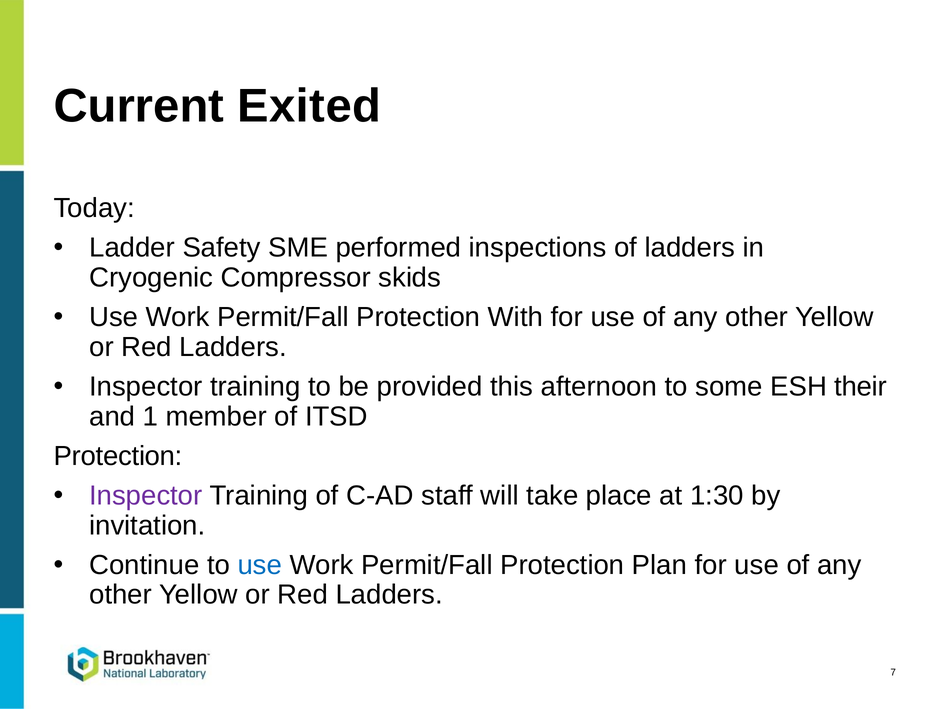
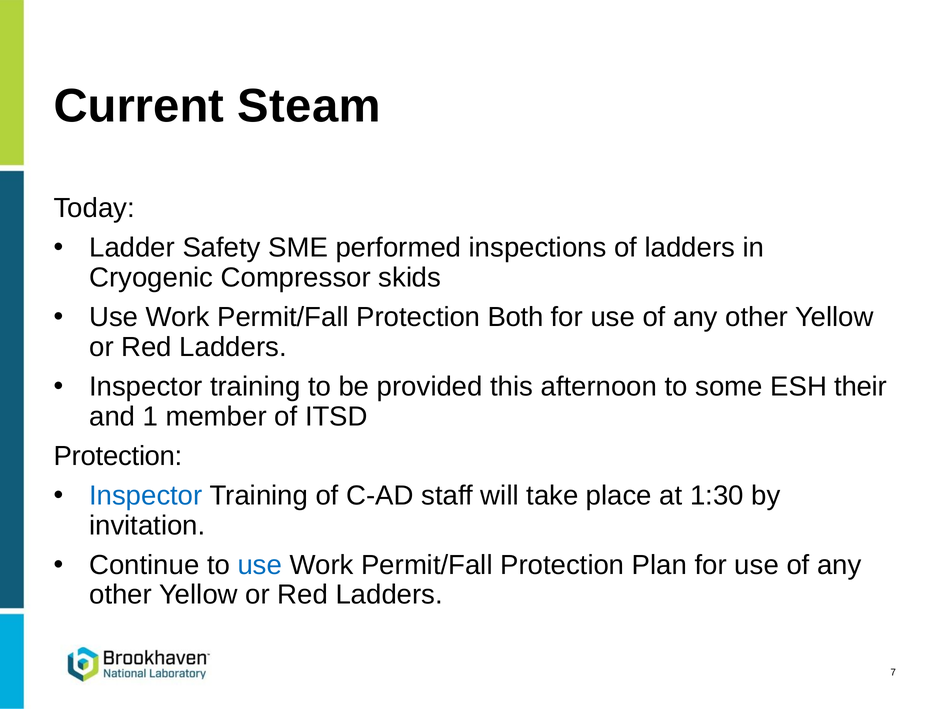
Exited: Exited -> Steam
With: With -> Both
Inspector at (146, 496) colour: purple -> blue
